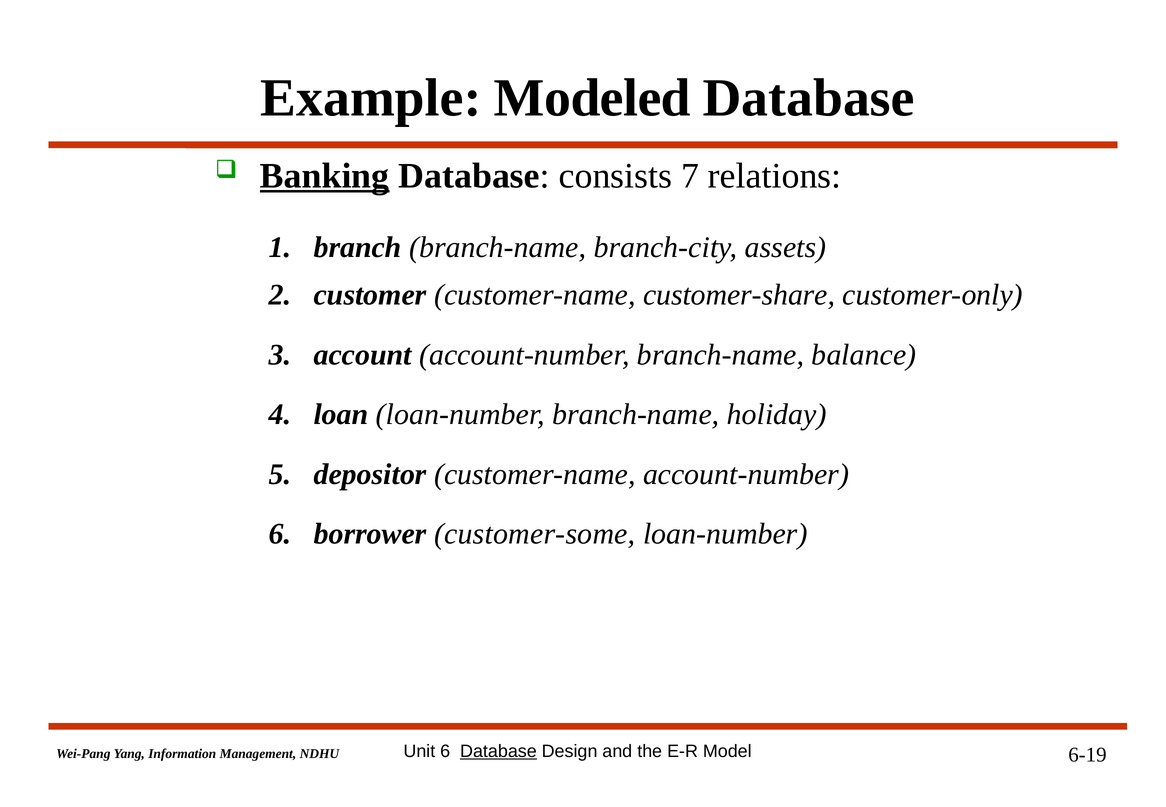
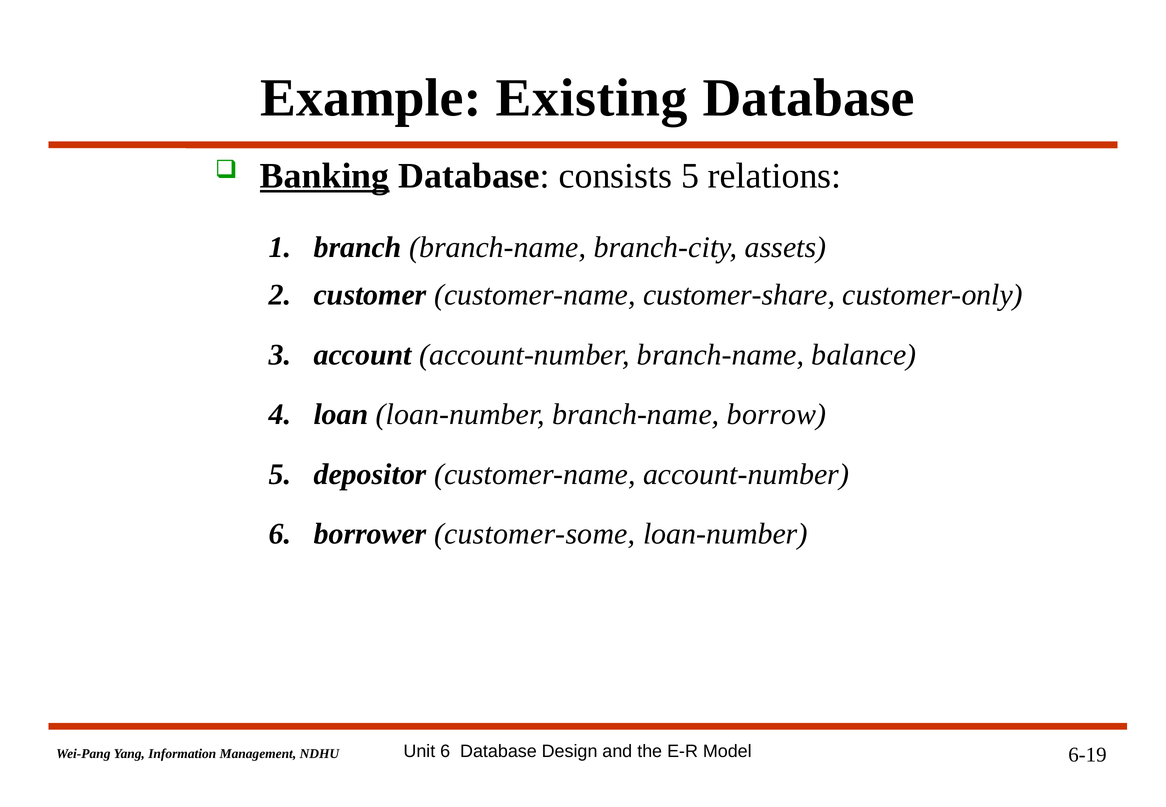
Modeled: Modeled -> Existing
consists 7: 7 -> 5
holiday: holiday -> borrow
Database at (498, 751) underline: present -> none
